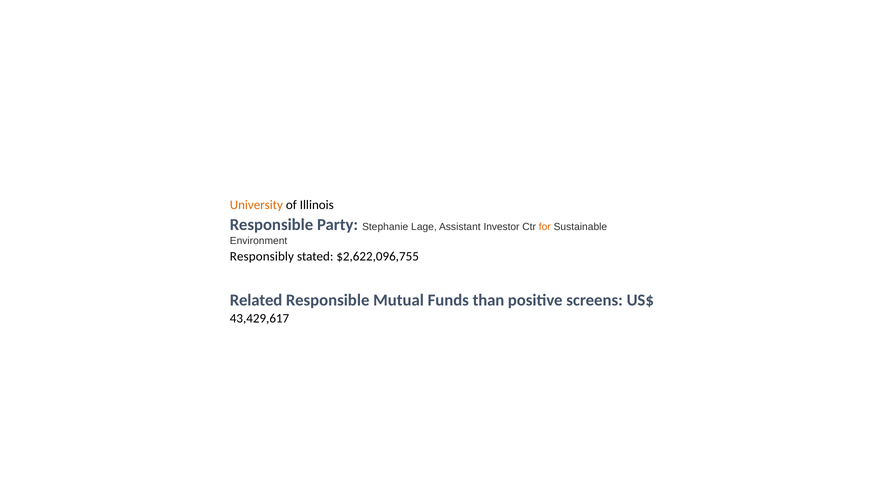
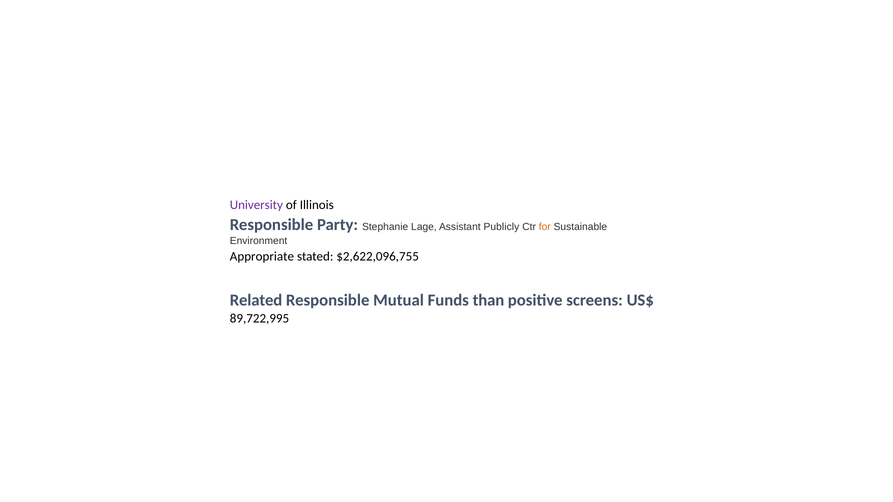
University colour: orange -> purple
Investor: Investor -> Publicly
Responsibly: Responsibly -> Appropriate
43,429,617: 43,429,617 -> 89,722,995
